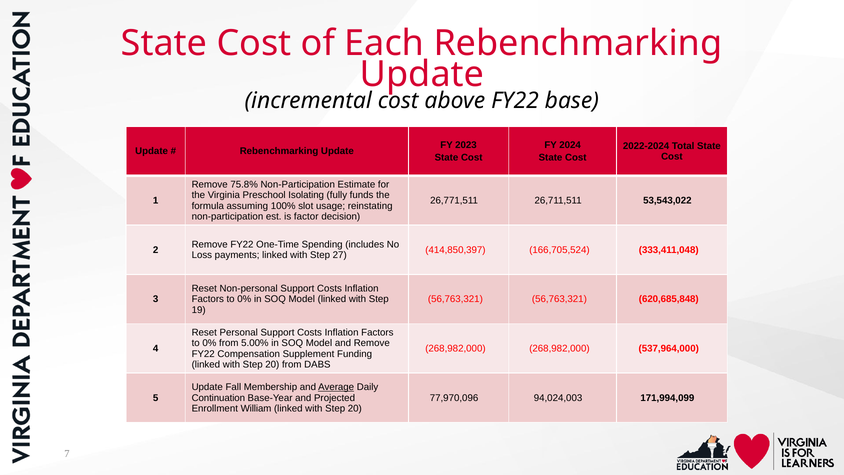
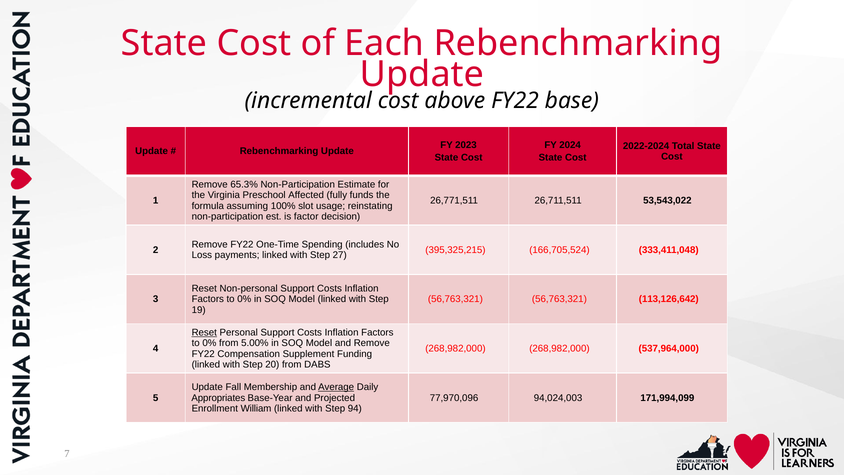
75.8%: 75.8% -> 65.3%
Isolating: Isolating -> Affected
414,850,397: 414,850,397 -> 395,325,215
620,685,848: 620,685,848 -> 113,126,642
Reset at (204, 332) underline: none -> present
Continuation: Continuation -> Appropriates
20 at (355, 408): 20 -> 94
